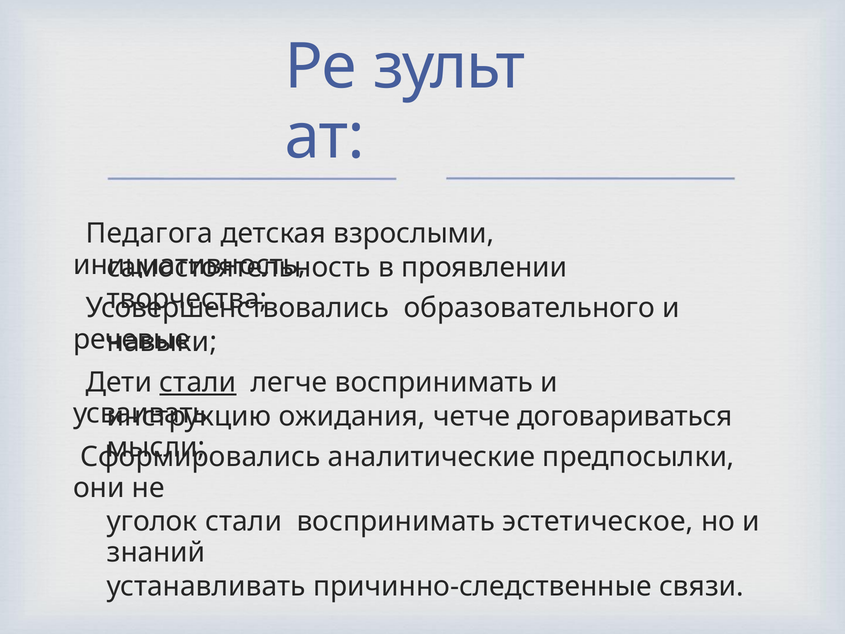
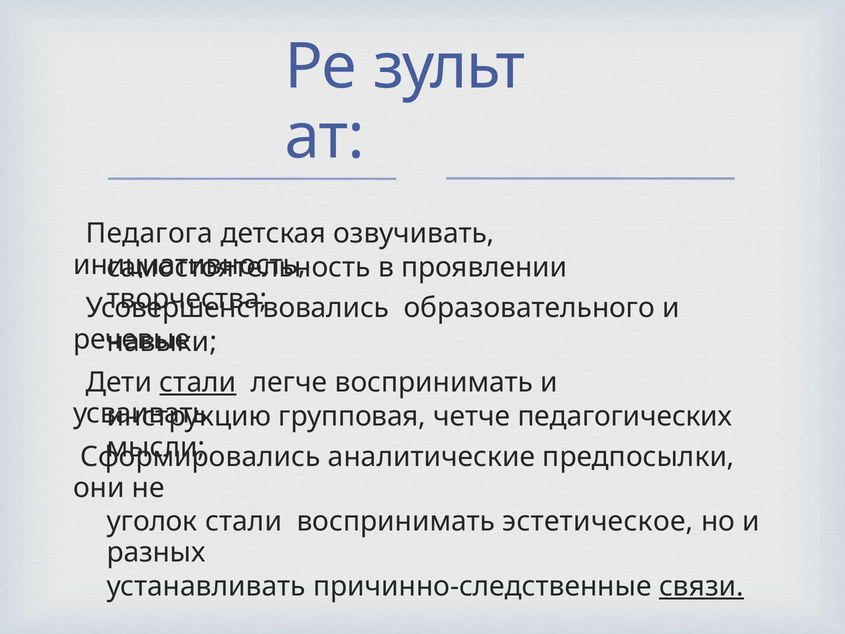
взрослыми: взрослыми -> озвучивать
ожидания: ожидания -> групповая
договариваться: договариваться -> педагогических
знаний: знаний -> разных
связи underline: none -> present
